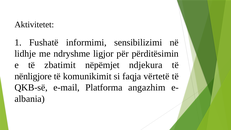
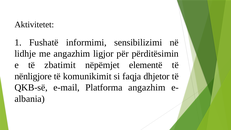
me ndryshme: ndryshme -> angazhim
ndjekura: ndjekura -> elementë
vërtetë: vërtetë -> dhjetor
